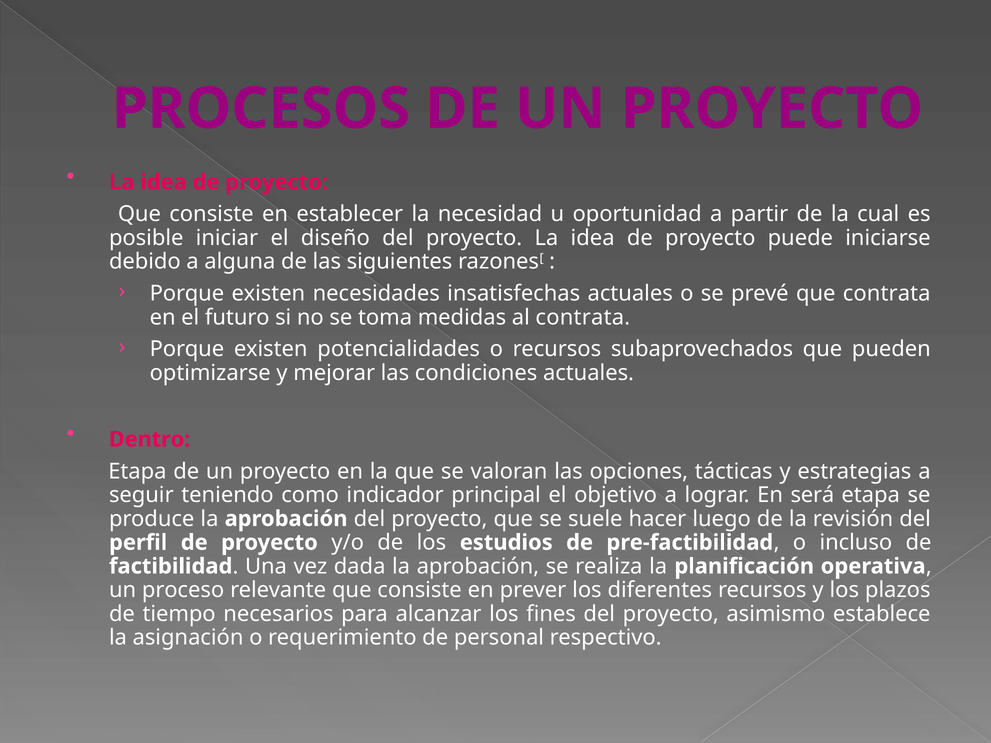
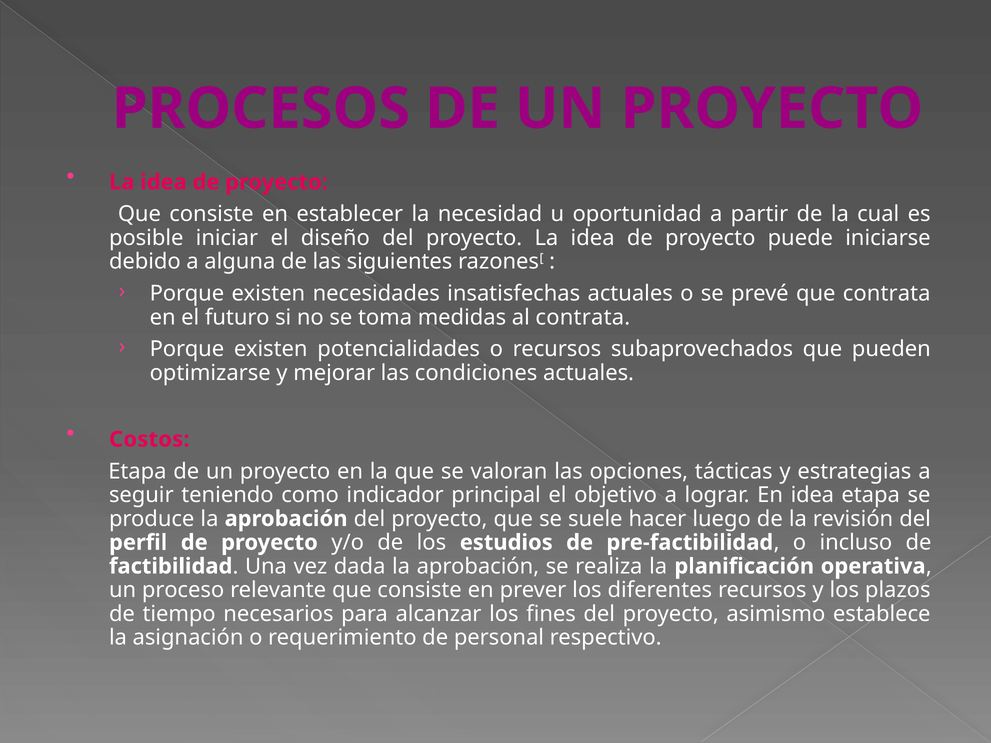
Dentro: Dentro -> Costos
En será: será -> idea
